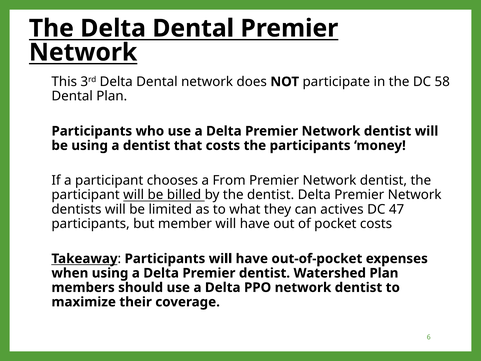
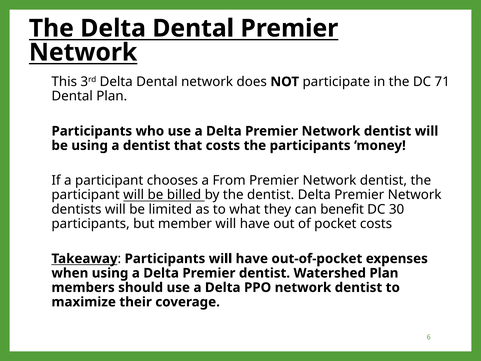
58: 58 -> 71
actives: actives -> benefit
47: 47 -> 30
